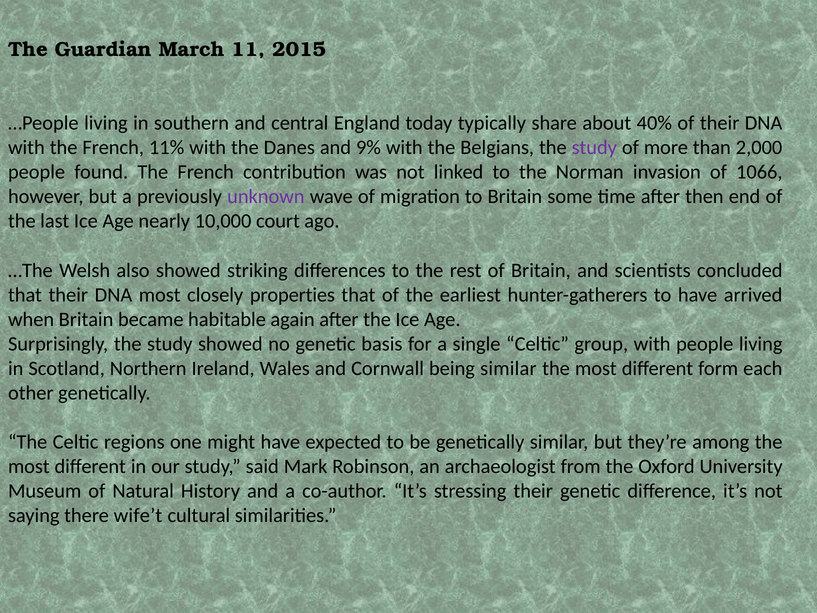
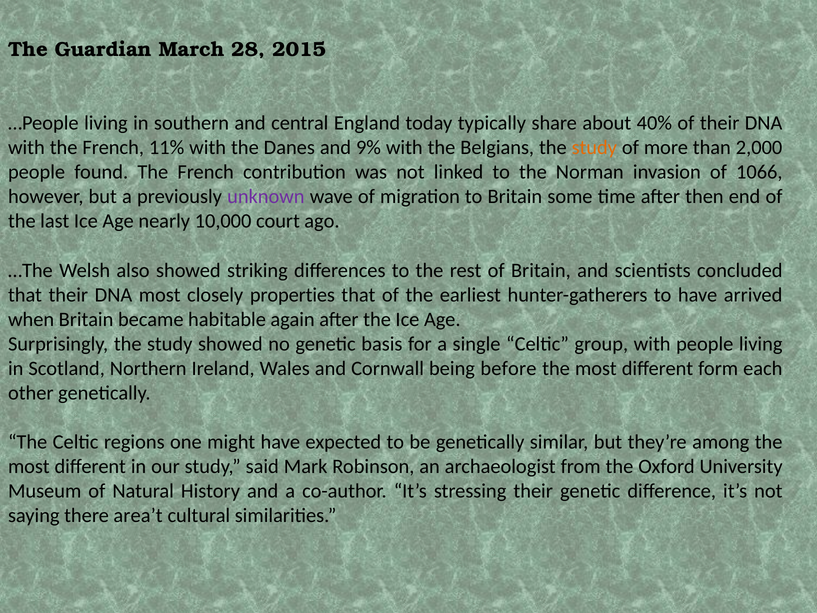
11: 11 -> 28
study at (594, 148) colour: purple -> orange
being similar: similar -> before
wife’t: wife’t -> area’t
